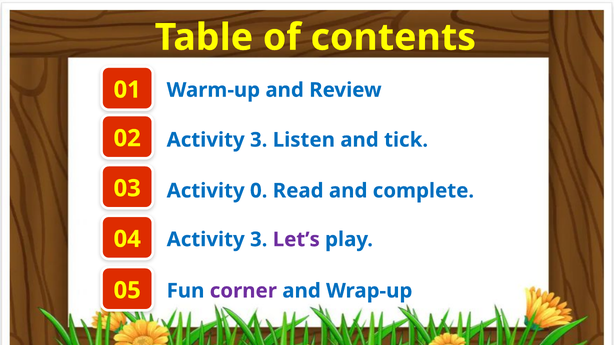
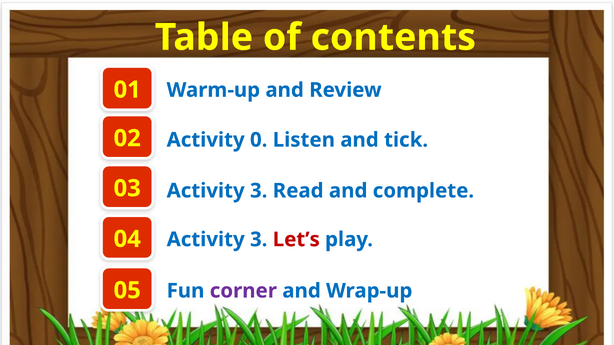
3 at (259, 140): 3 -> 0
0 at (259, 191): 0 -> 3
Let’s colour: purple -> red
